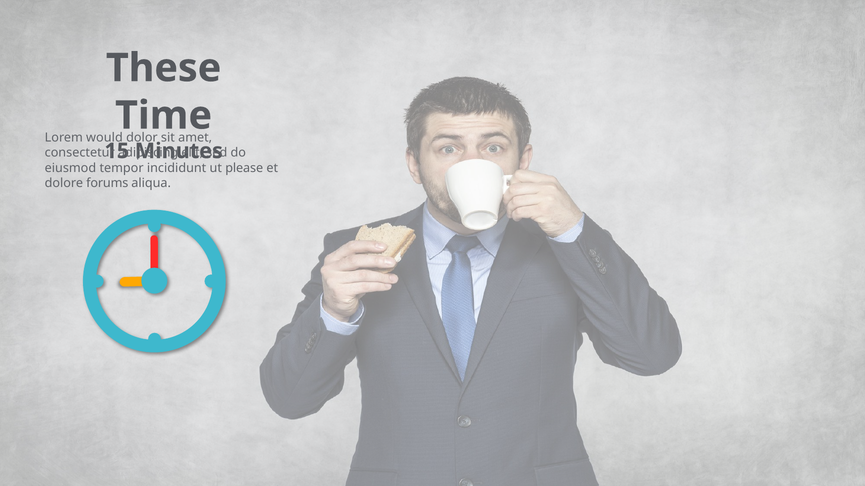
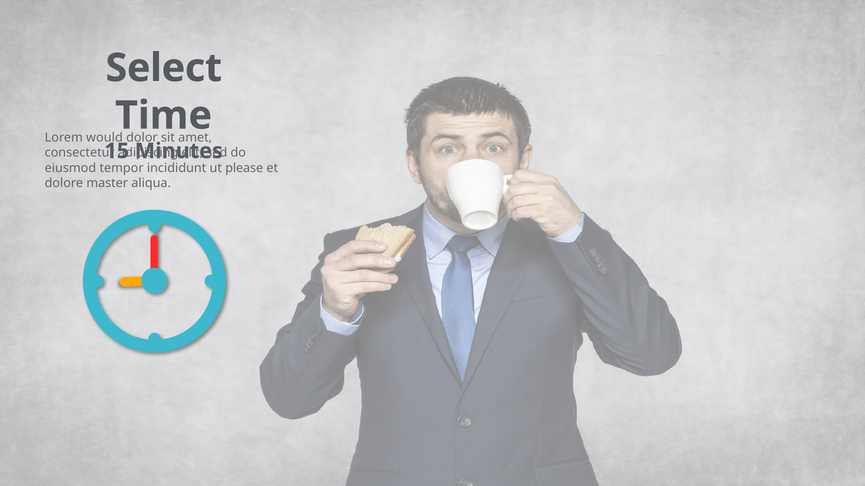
These: These -> Select
forums: forums -> master
